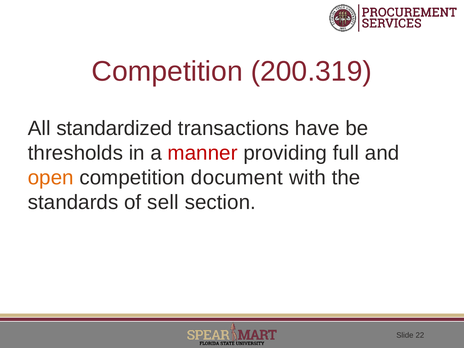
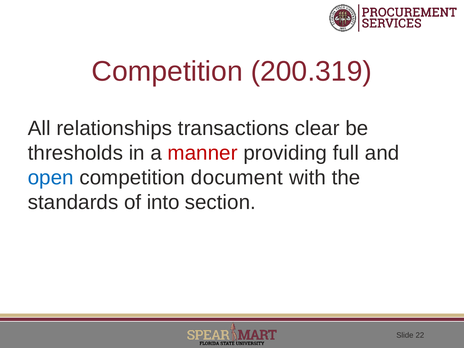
standardized: standardized -> relationships
have: have -> clear
open colour: orange -> blue
sell: sell -> into
